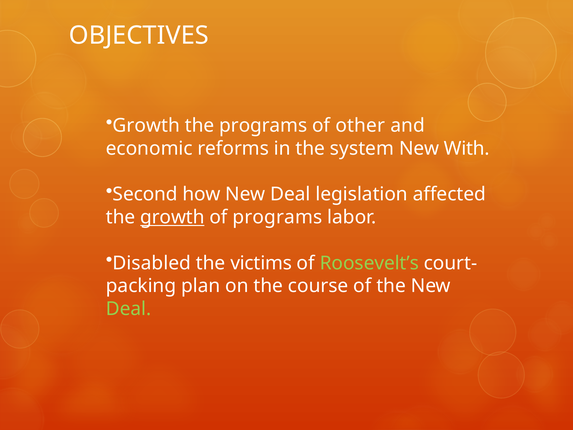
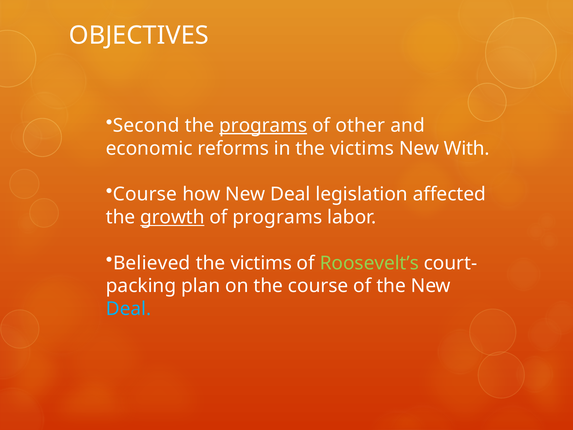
Growth at (146, 125): Growth -> Second
programs at (263, 125) underline: none -> present
in the system: system -> victims
Second at (145, 194): Second -> Course
Disabled: Disabled -> Believed
Deal at (129, 309) colour: light green -> light blue
